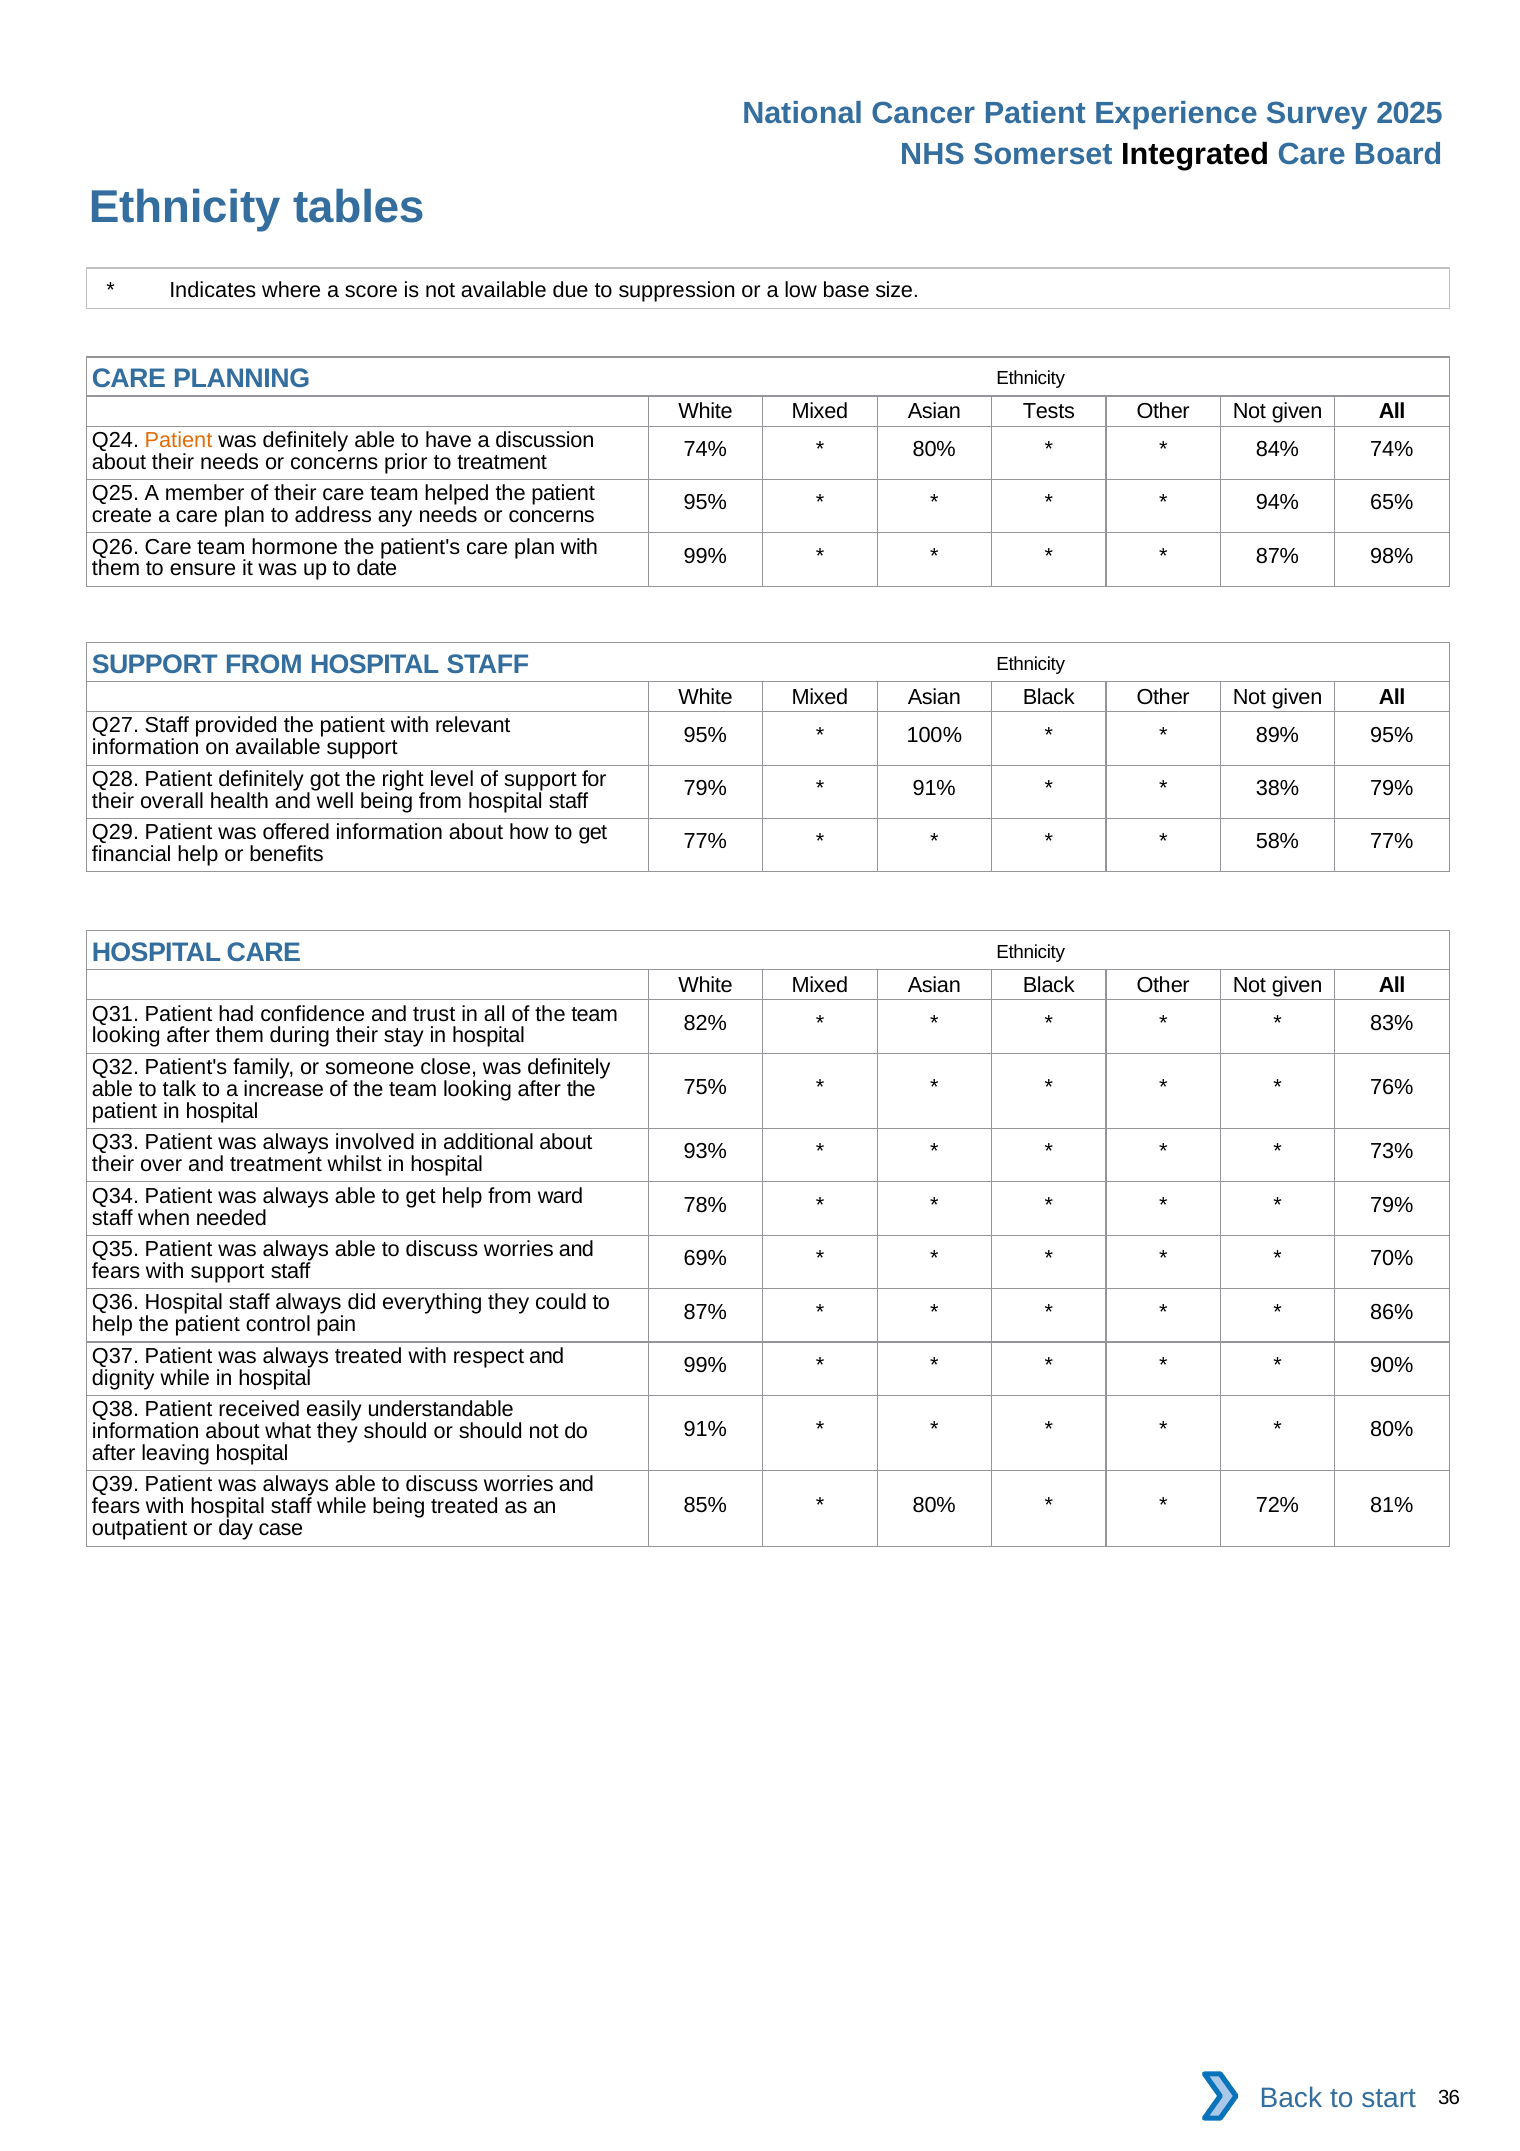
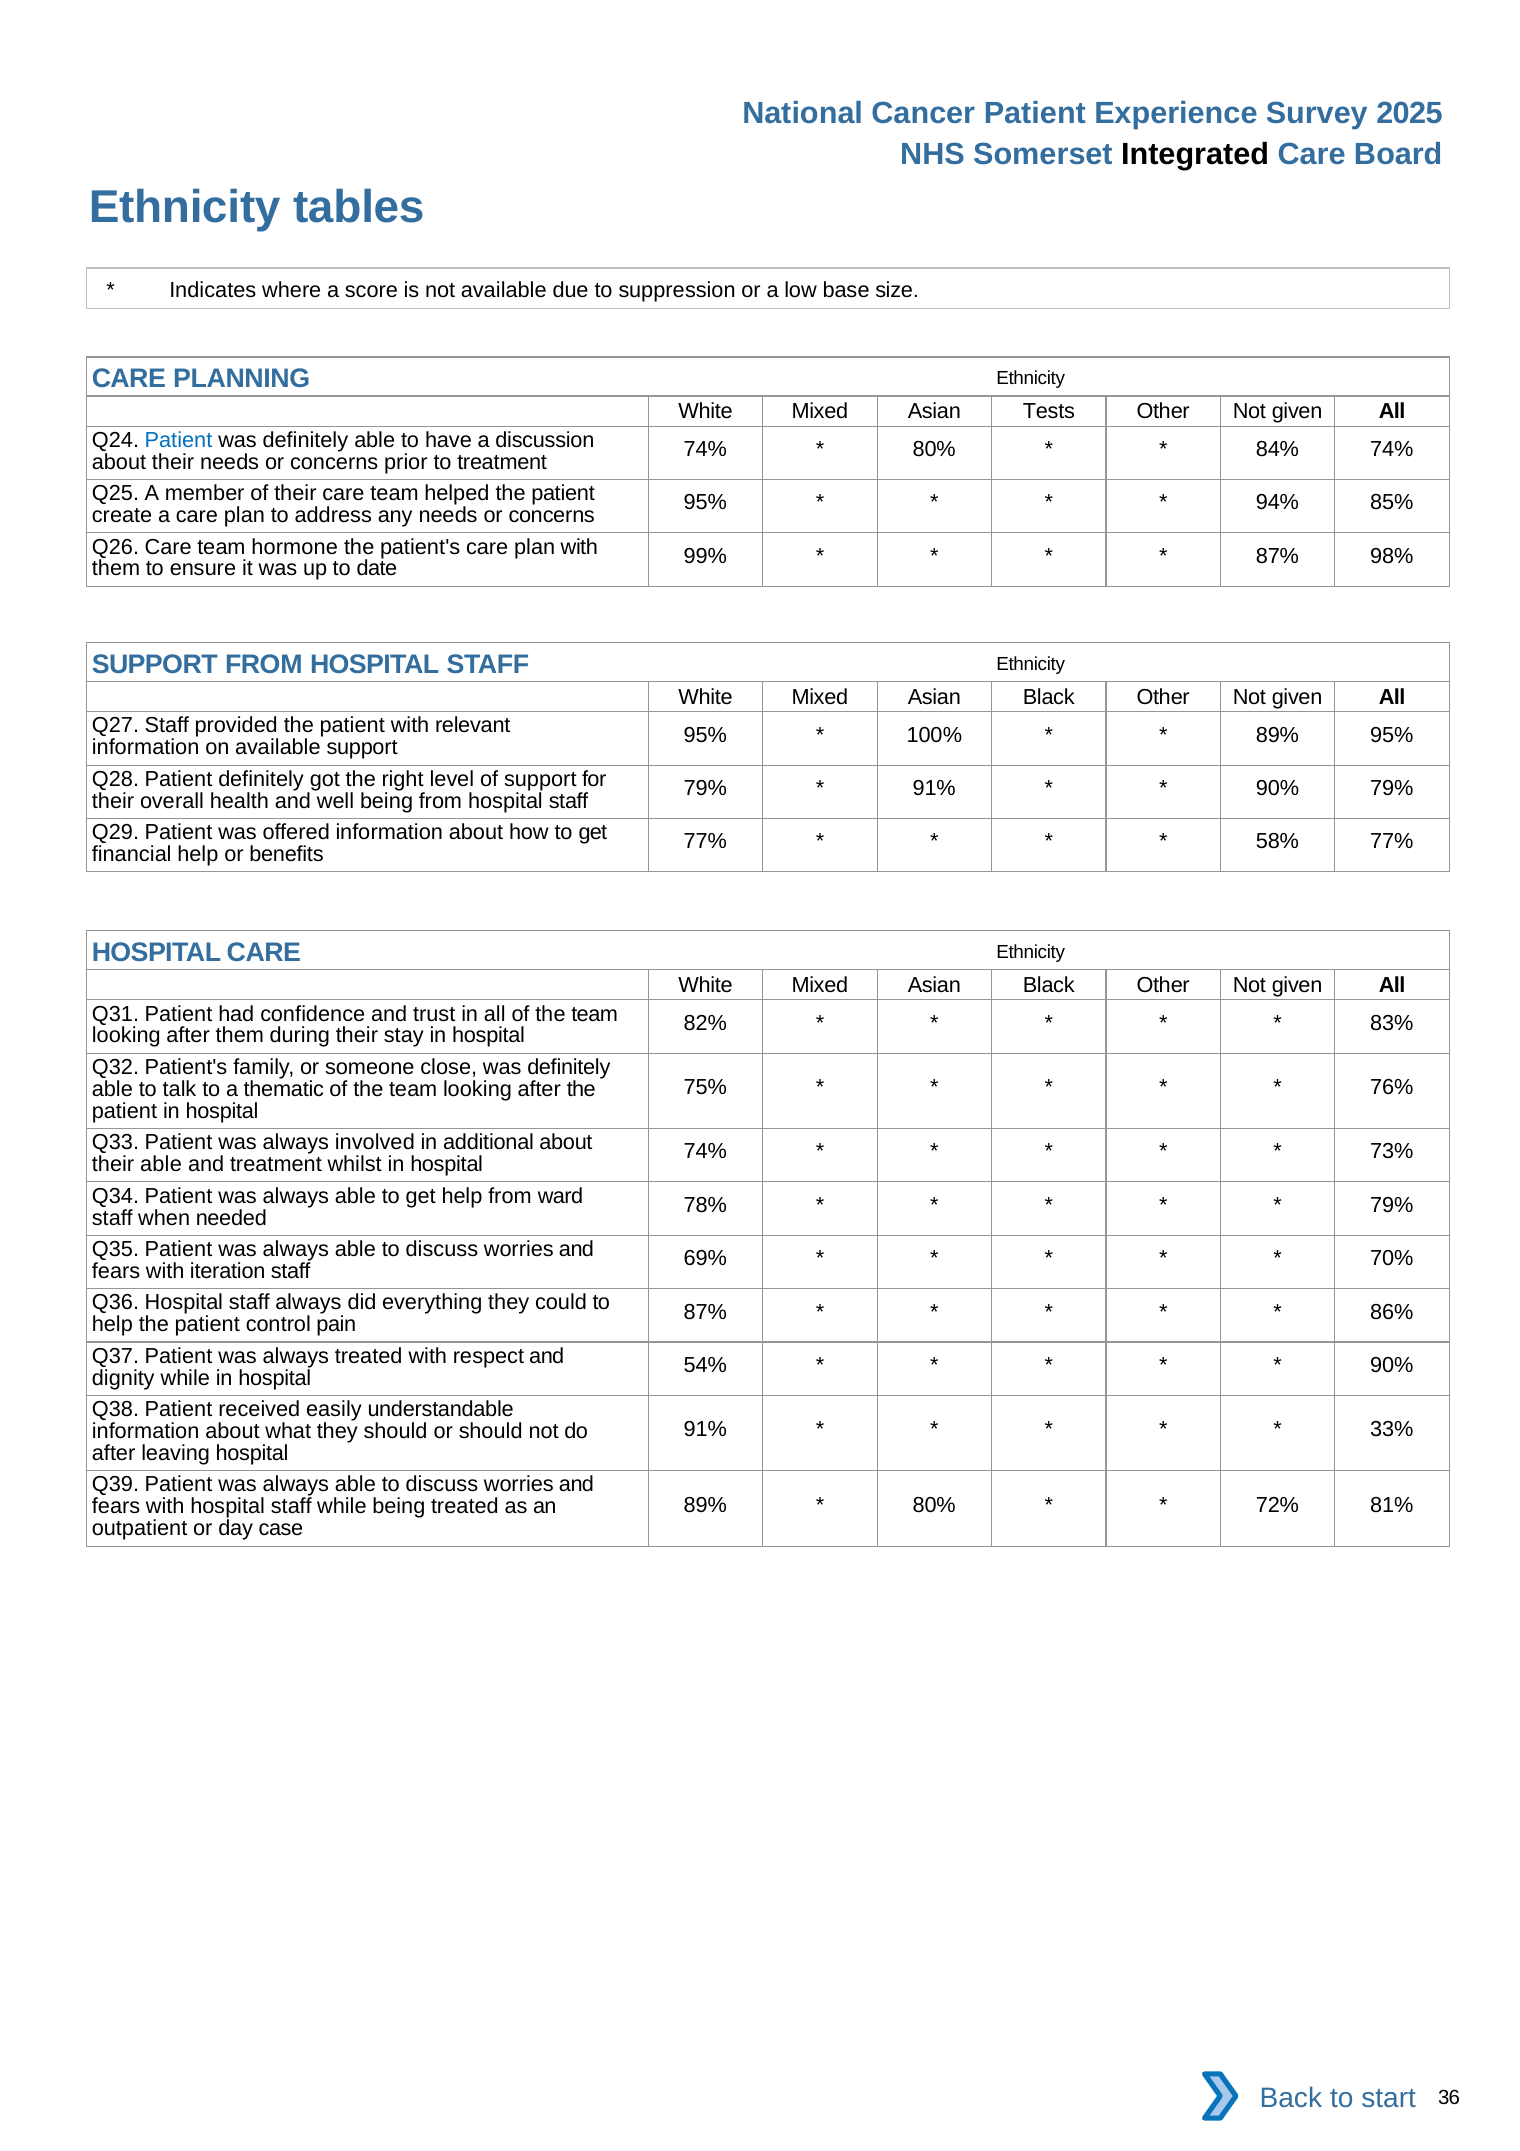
Patient at (178, 440) colour: orange -> blue
65%: 65% -> 85%
38% at (1277, 788): 38% -> 90%
increase: increase -> thematic
93% at (705, 1152): 93% -> 74%
their over: over -> able
with support: support -> iteration
99% at (705, 1365): 99% -> 54%
80% at (1392, 1430): 80% -> 33%
85% at (705, 1505): 85% -> 89%
